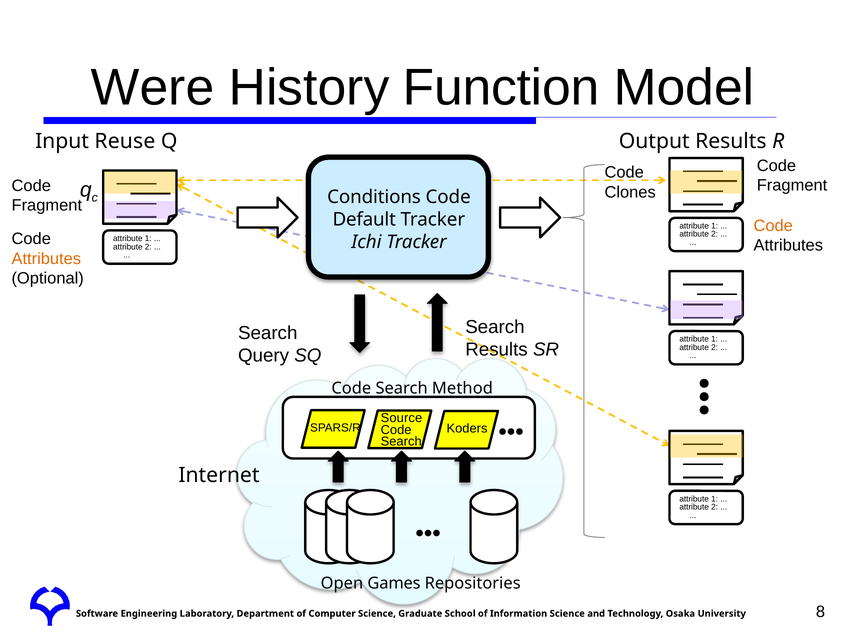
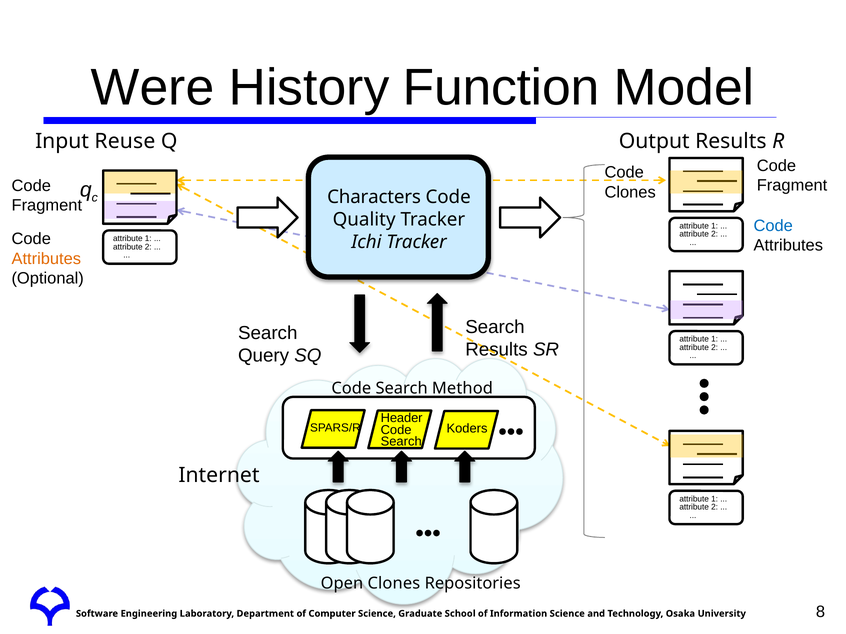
Conditions: Conditions -> Characters
Default: Default -> Quality
Code at (773, 226) colour: orange -> blue
Source: Source -> Header
Open Games: Games -> Clones
